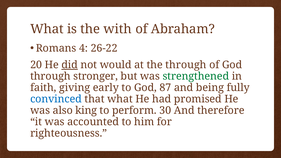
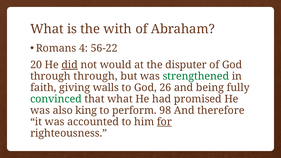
26-22: 26-22 -> 56-22
the through: through -> disputer
through stronger: stronger -> through
early: early -> walls
87: 87 -> 26
convinced colour: blue -> green
30: 30 -> 98
for underline: none -> present
